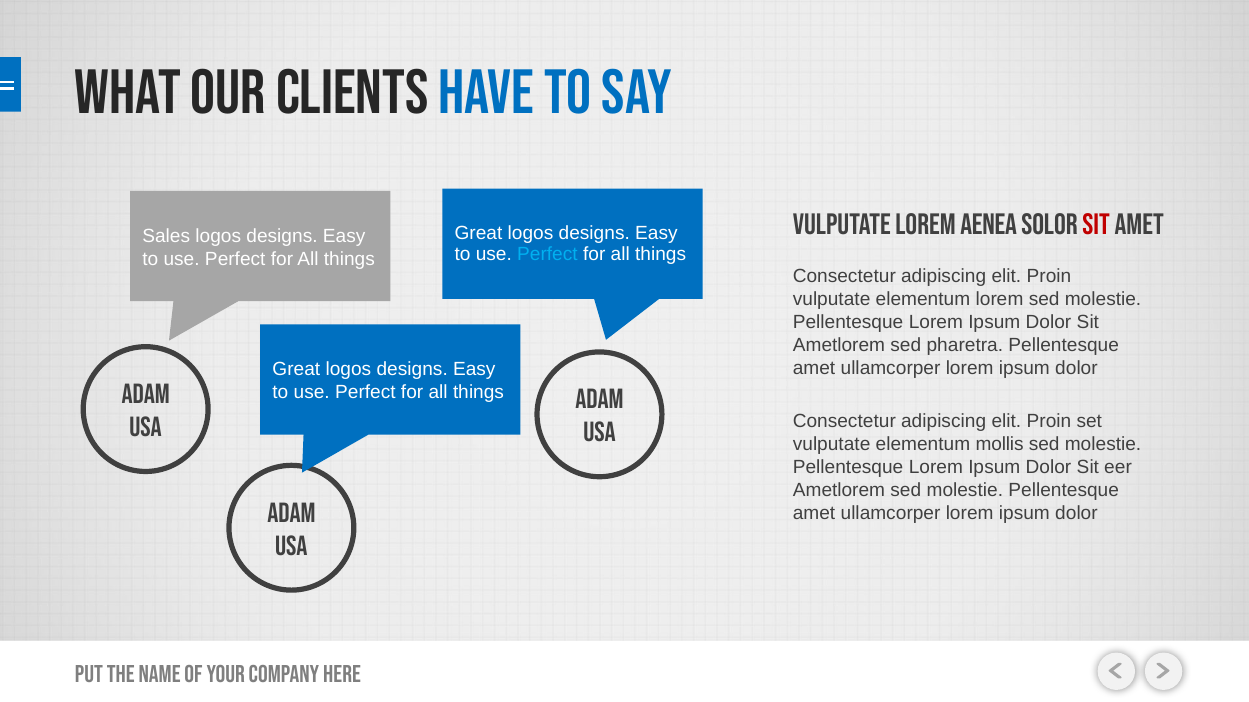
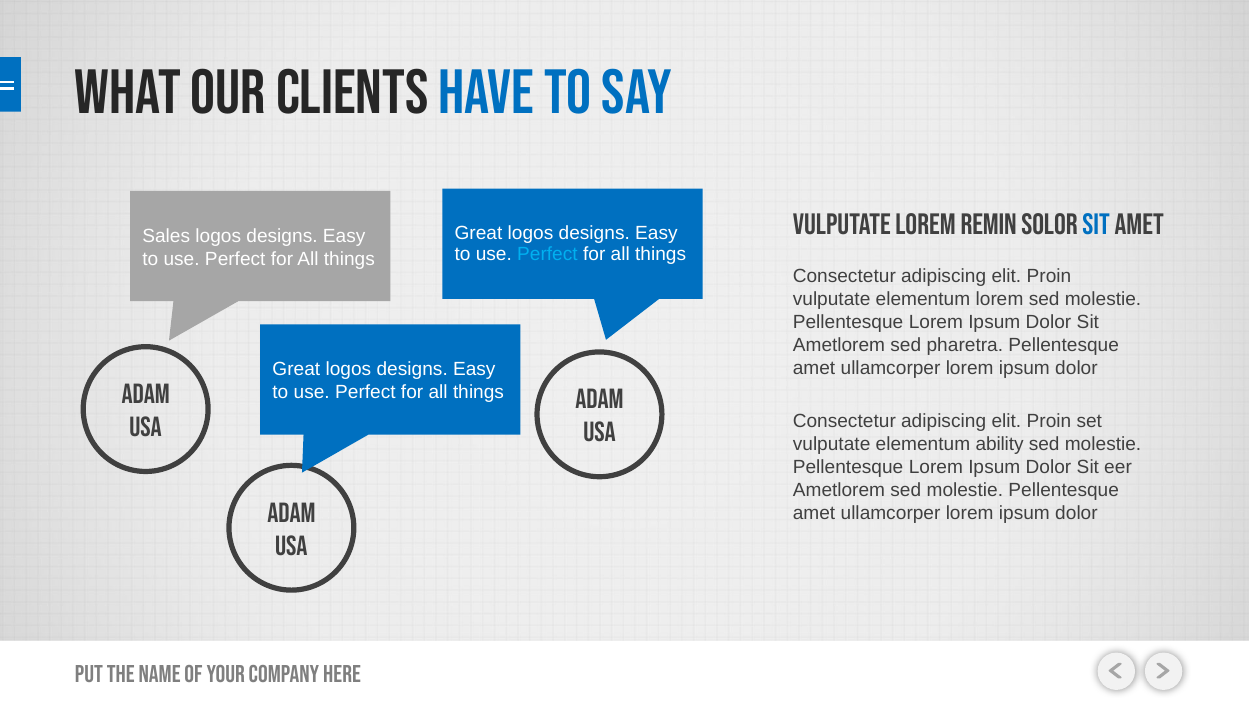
AENEA: AENEA -> REMIN
SIT at (1096, 225) colour: red -> blue
mollis: mollis -> ability
